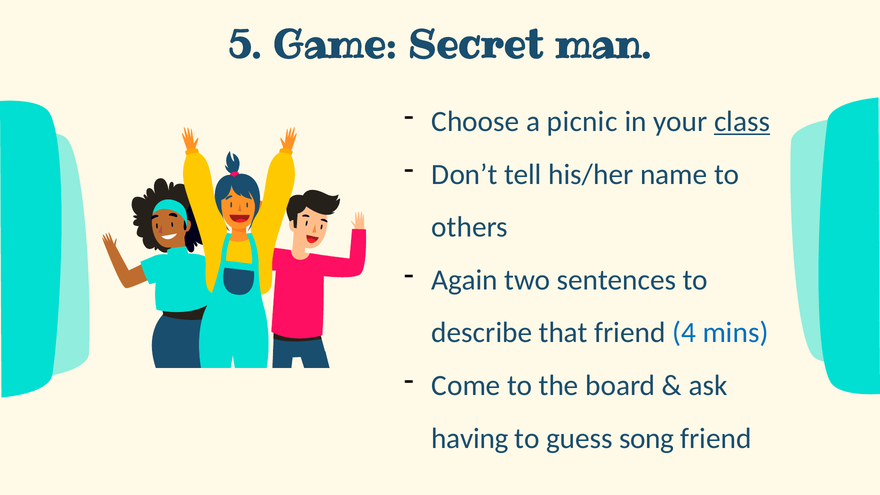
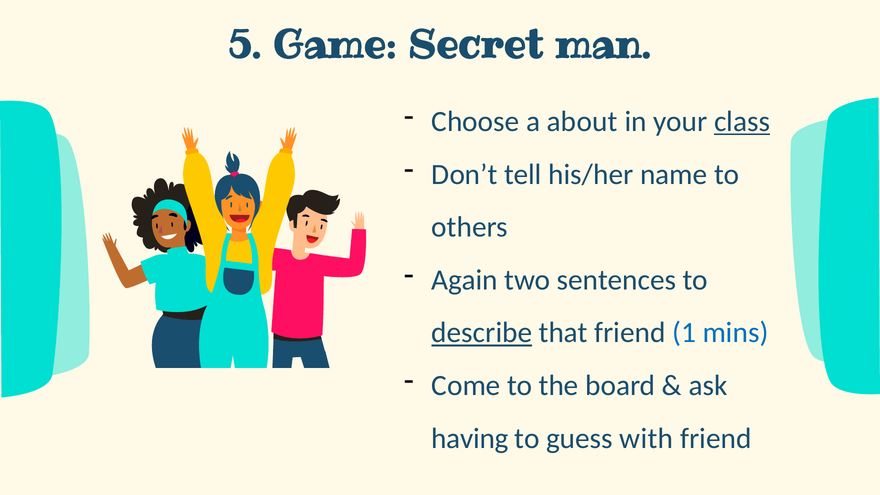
picnic: picnic -> about
describe underline: none -> present
4: 4 -> 1
song: song -> with
